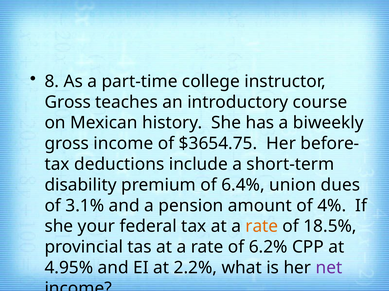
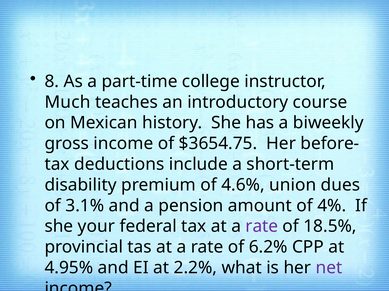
Gross at (68, 102): Gross -> Much
6.4%: 6.4% -> 4.6%
rate at (262, 227) colour: orange -> purple
